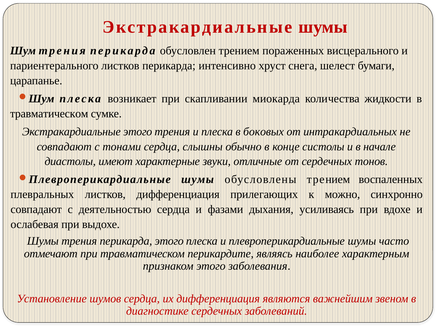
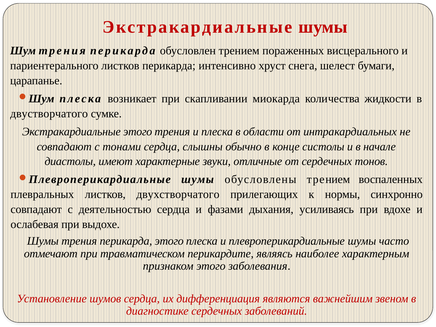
травматическом at (49, 114): травматическом -> двустворчатого
боковых: боковых -> области
листков дифференциация: дифференциация -> двухстворчатого
можно: можно -> нормы
